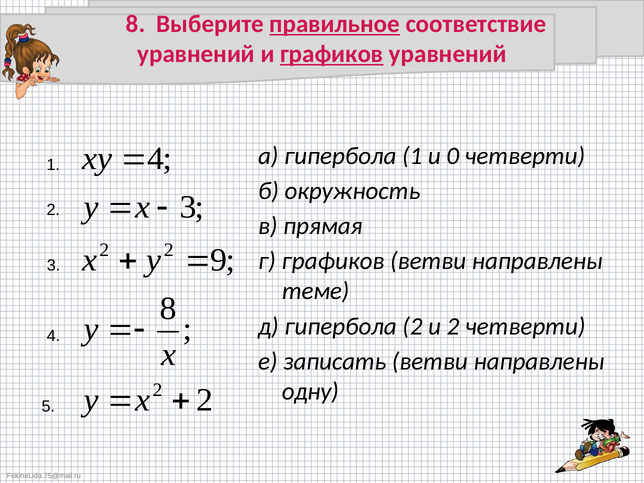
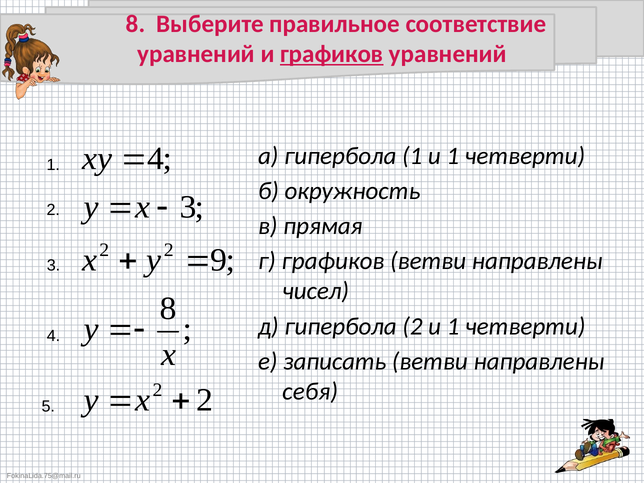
правильное underline: present -> none
1 и 0: 0 -> 1
теме: теме -> чисел
2 и 2: 2 -> 1
одну: одну -> себя
